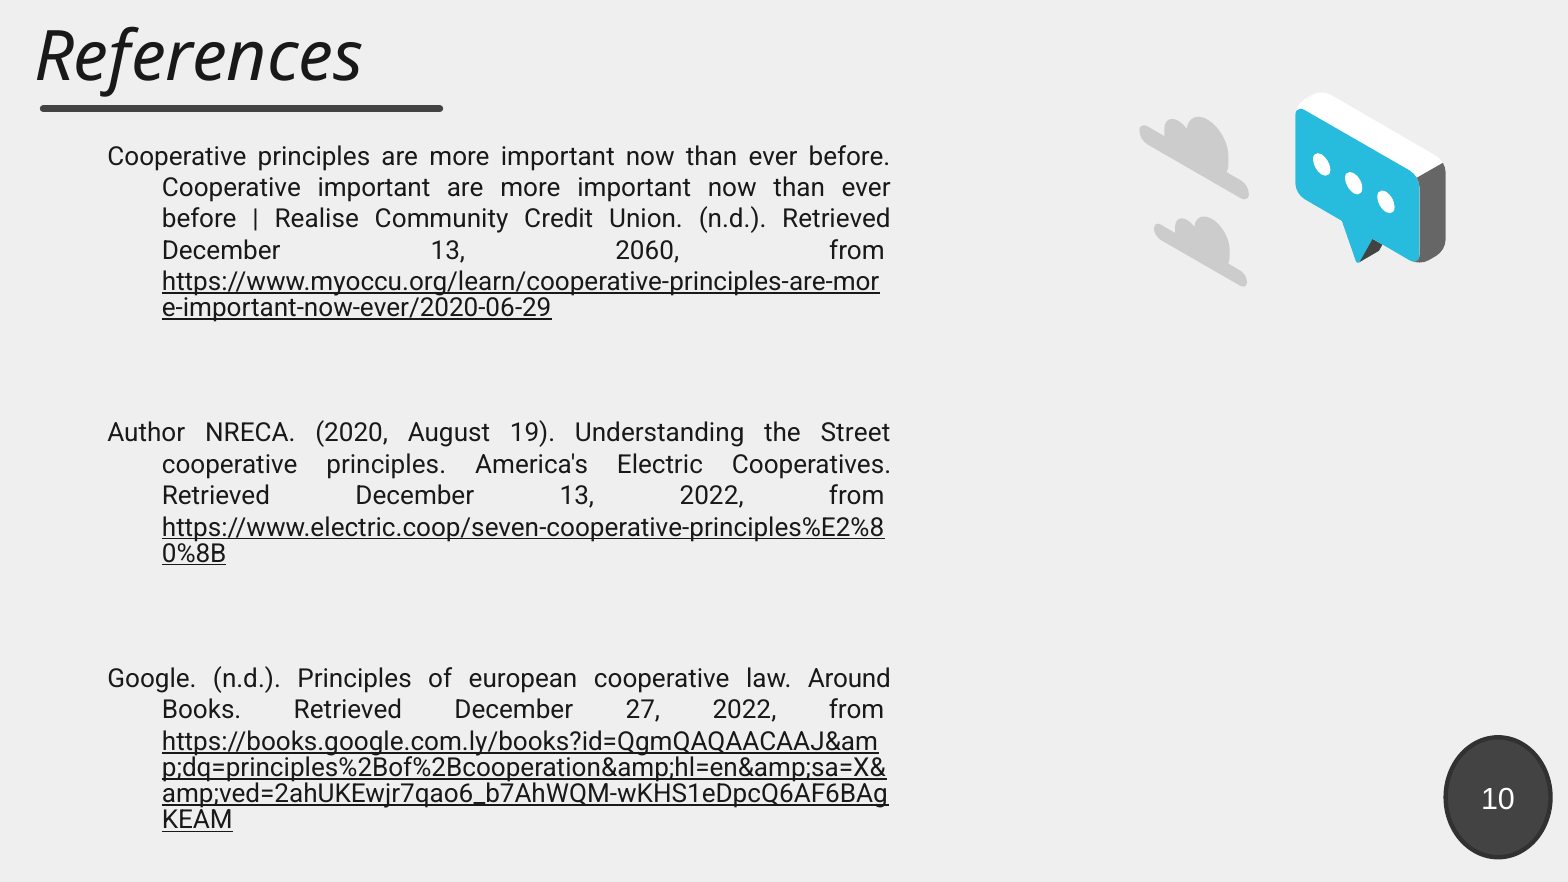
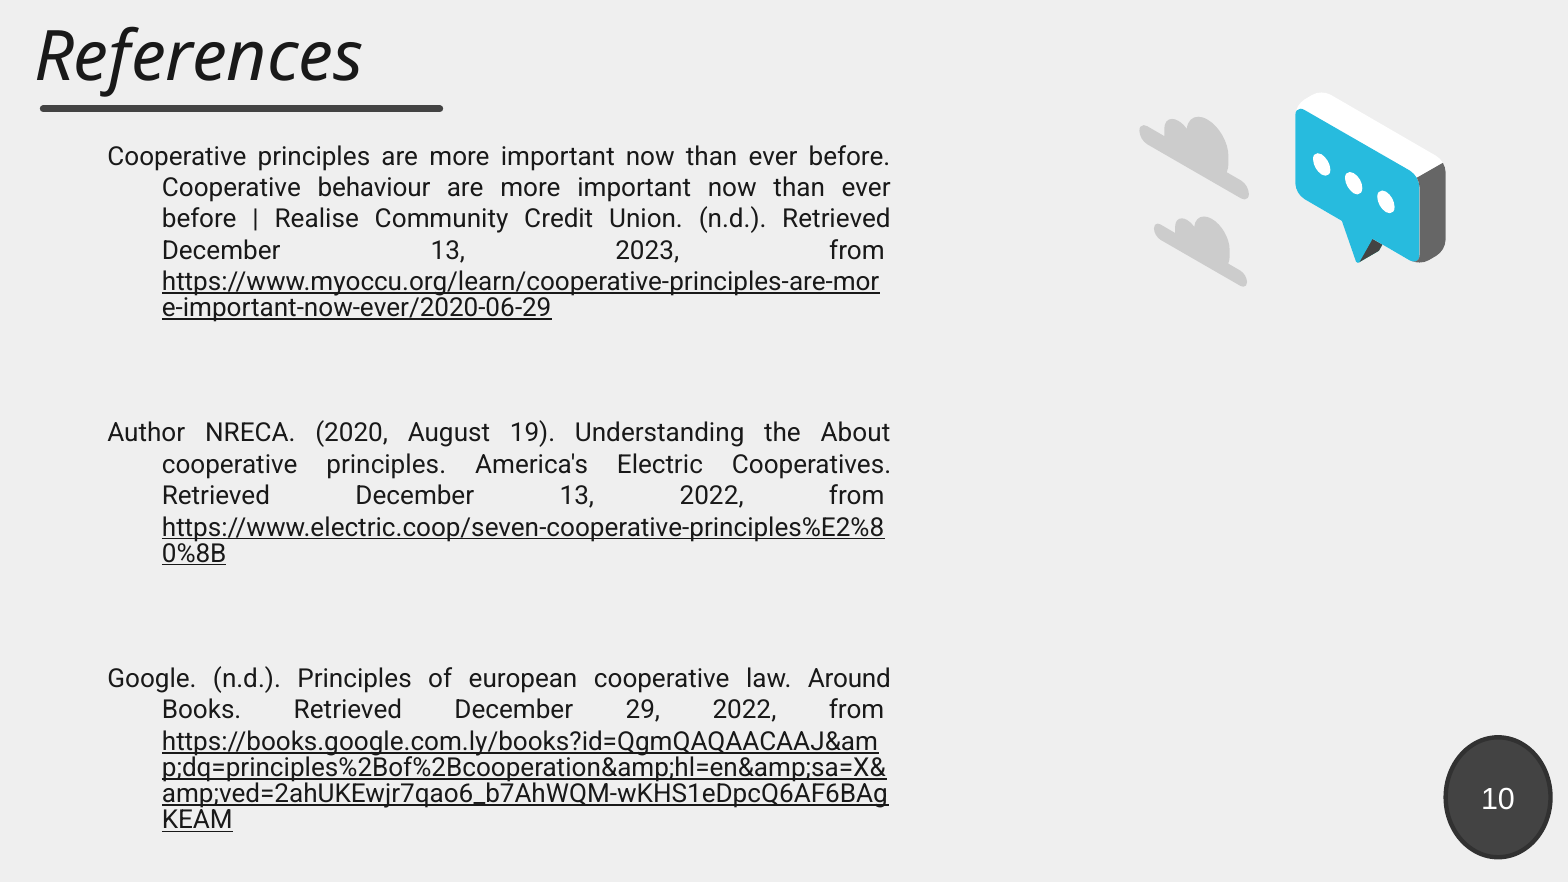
Cooperative important: important -> behaviour
2060: 2060 -> 2023
Street: Street -> About
27: 27 -> 29
